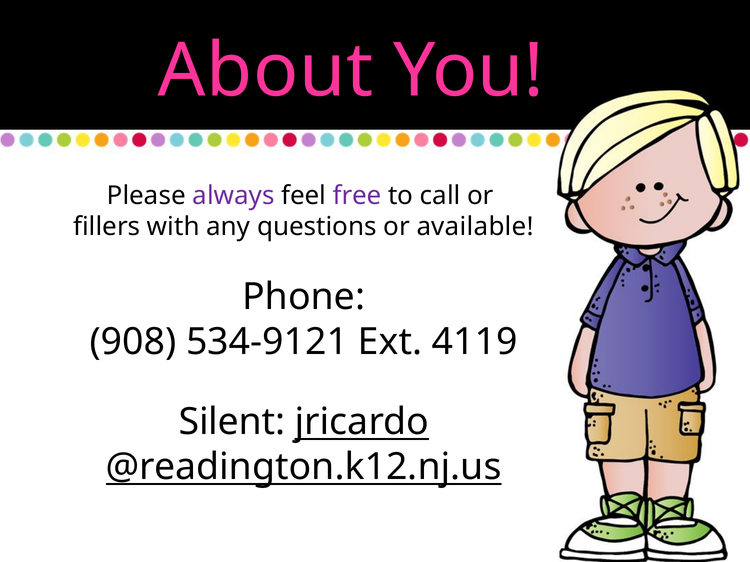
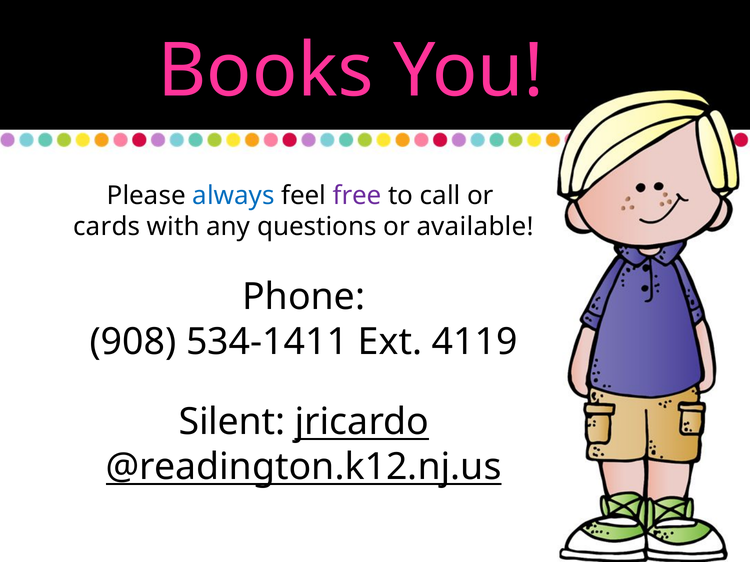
About: About -> Books
always colour: purple -> blue
fillers: fillers -> cards
534-9121: 534-9121 -> 534-1411
